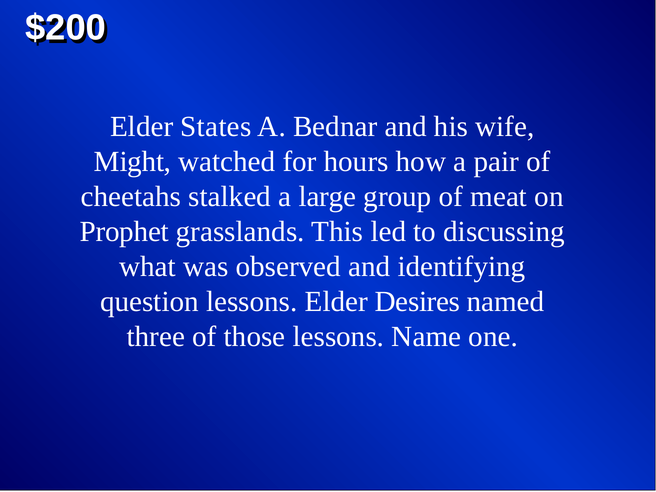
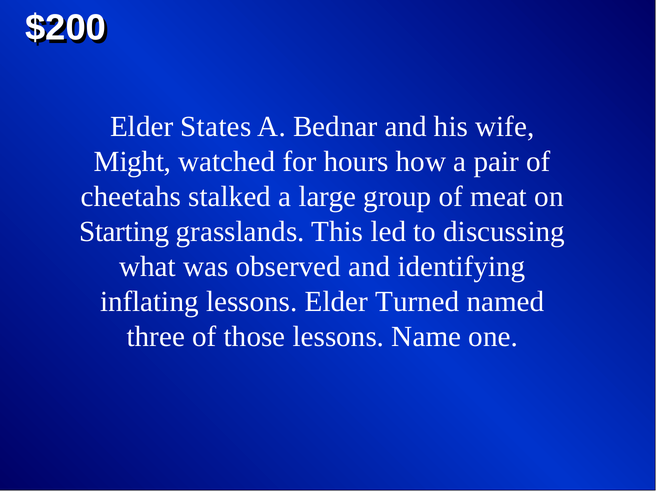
Prophet: Prophet -> Starting
question: question -> inflating
Desires: Desires -> Turned
